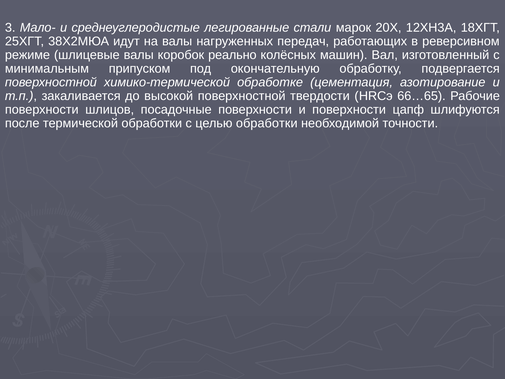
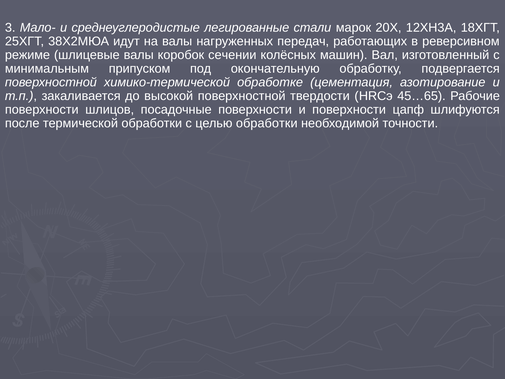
реально: реально -> сечении
66…65: 66…65 -> 45…65
